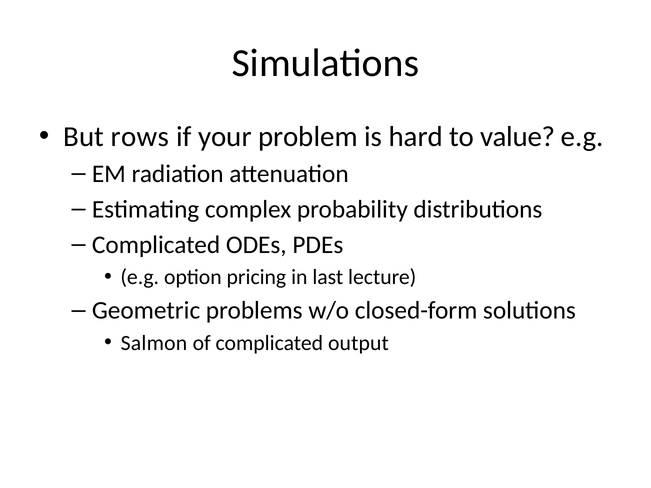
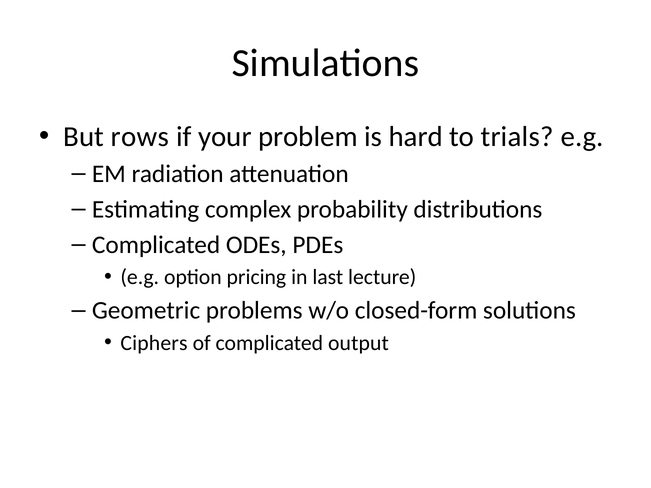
value: value -> trials
Salmon: Salmon -> Ciphers
